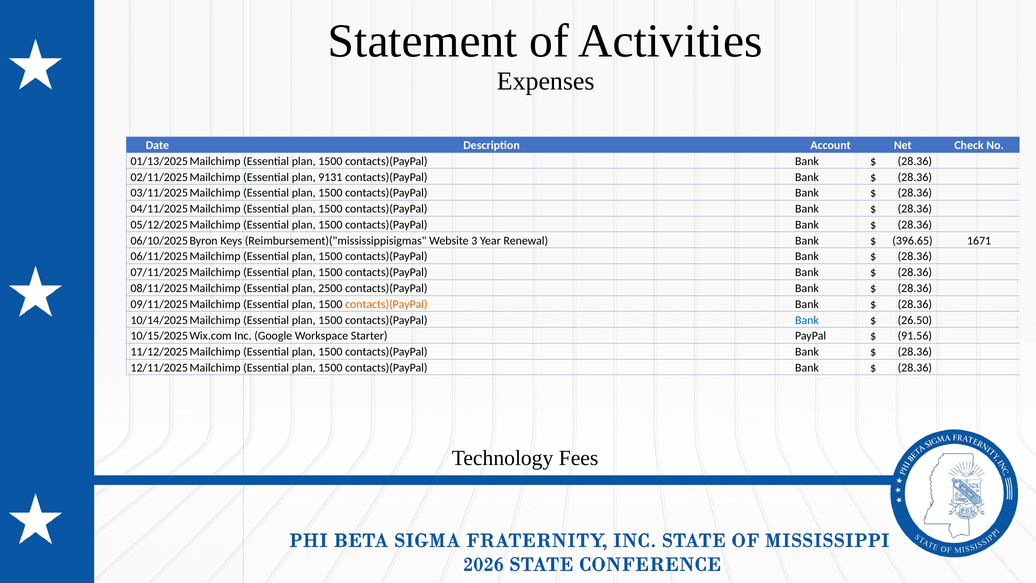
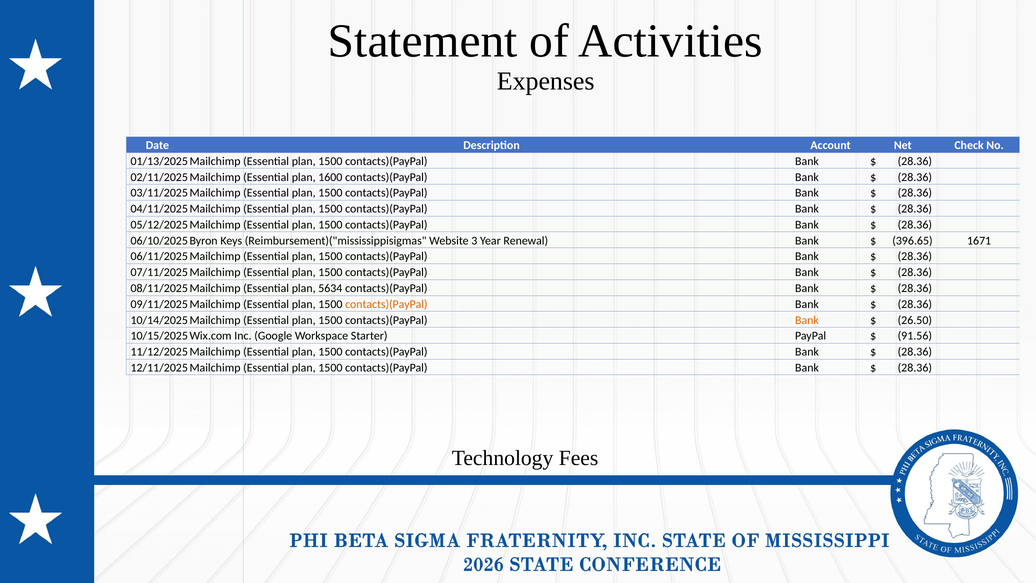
9131: 9131 -> 1600
2500: 2500 -> 5634
Bank at (807, 320) colour: blue -> orange
